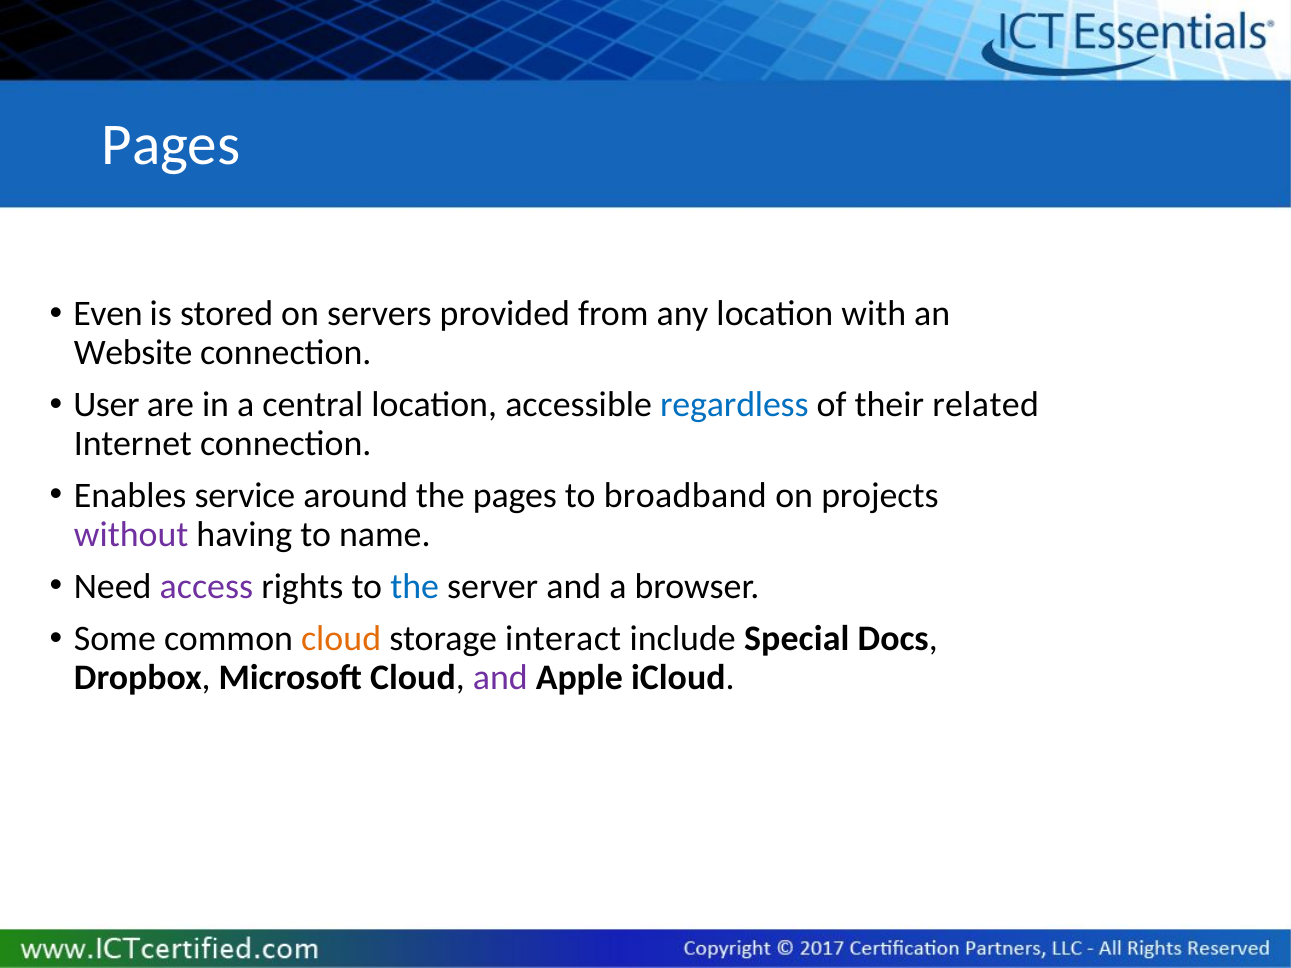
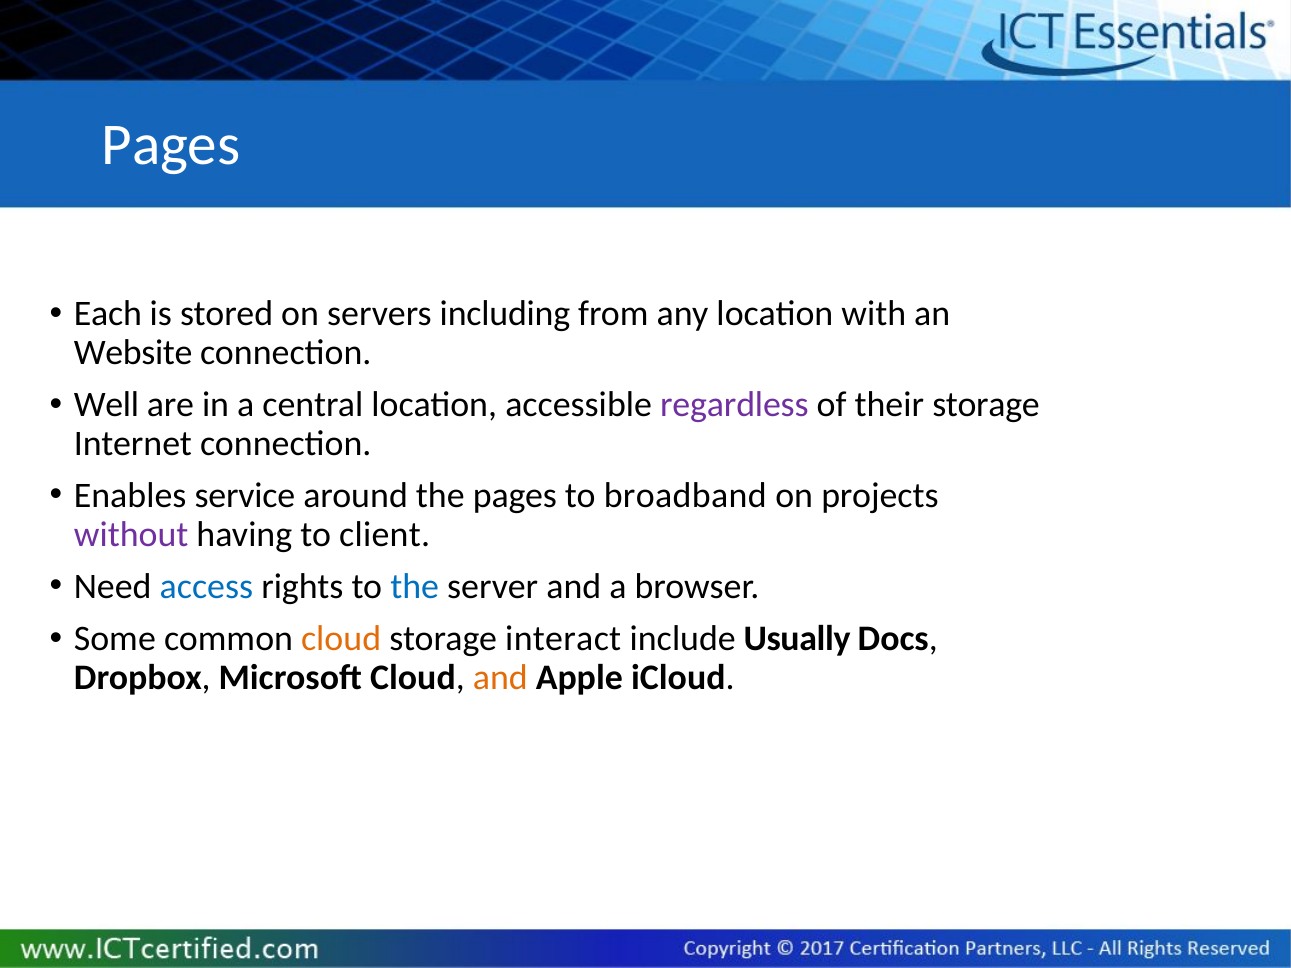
Even: Even -> Each
provided: provided -> including
User: User -> Well
regardless colour: blue -> purple
their related: related -> storage
name: name -> client
access colour: purple -> blue
Special: Special -> Usually
and at (500, 678) colour: purple -> orange
